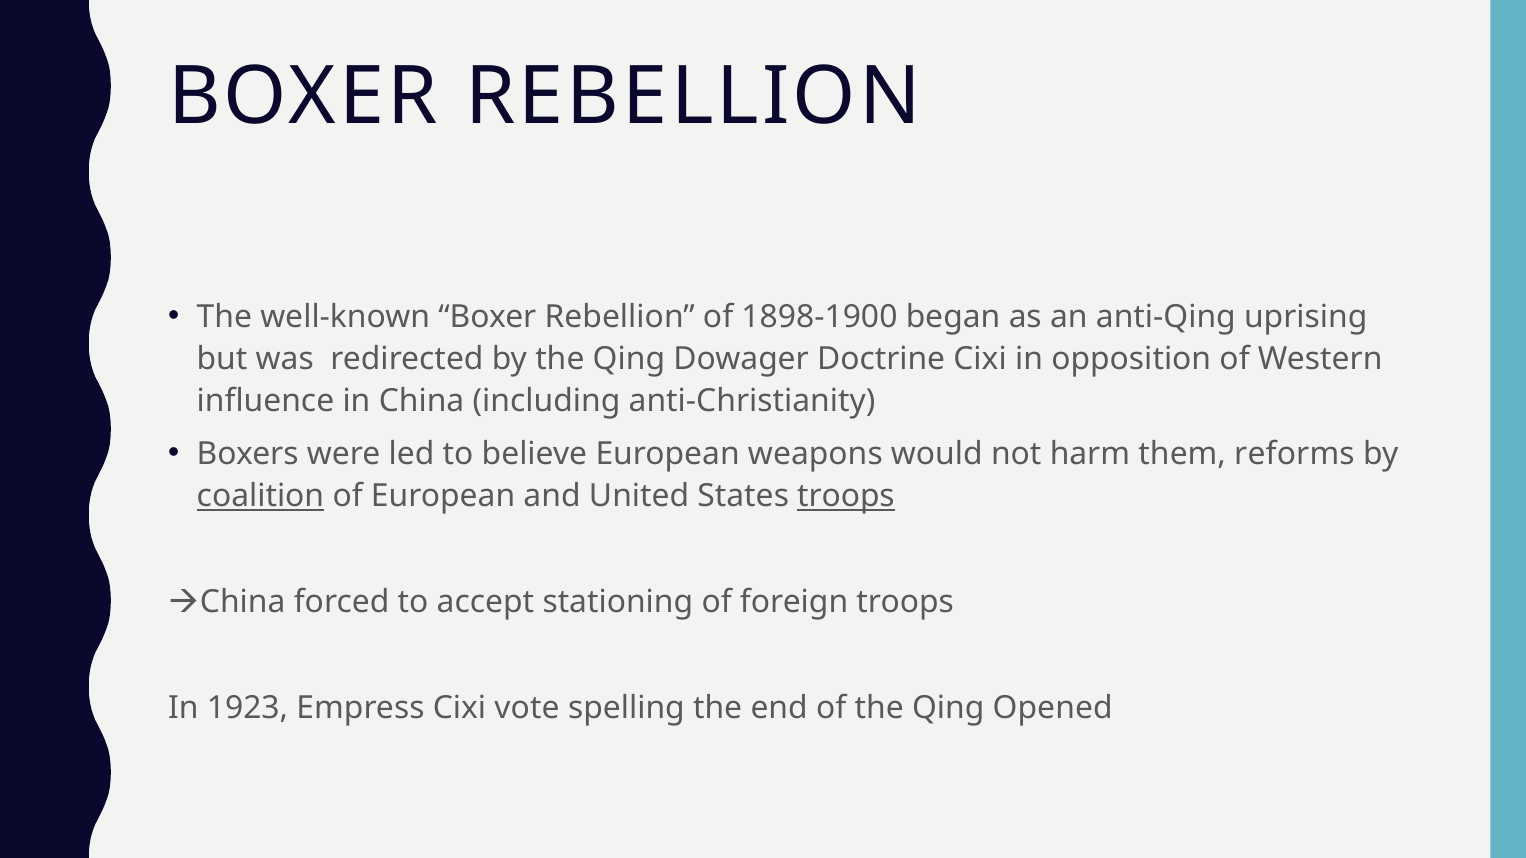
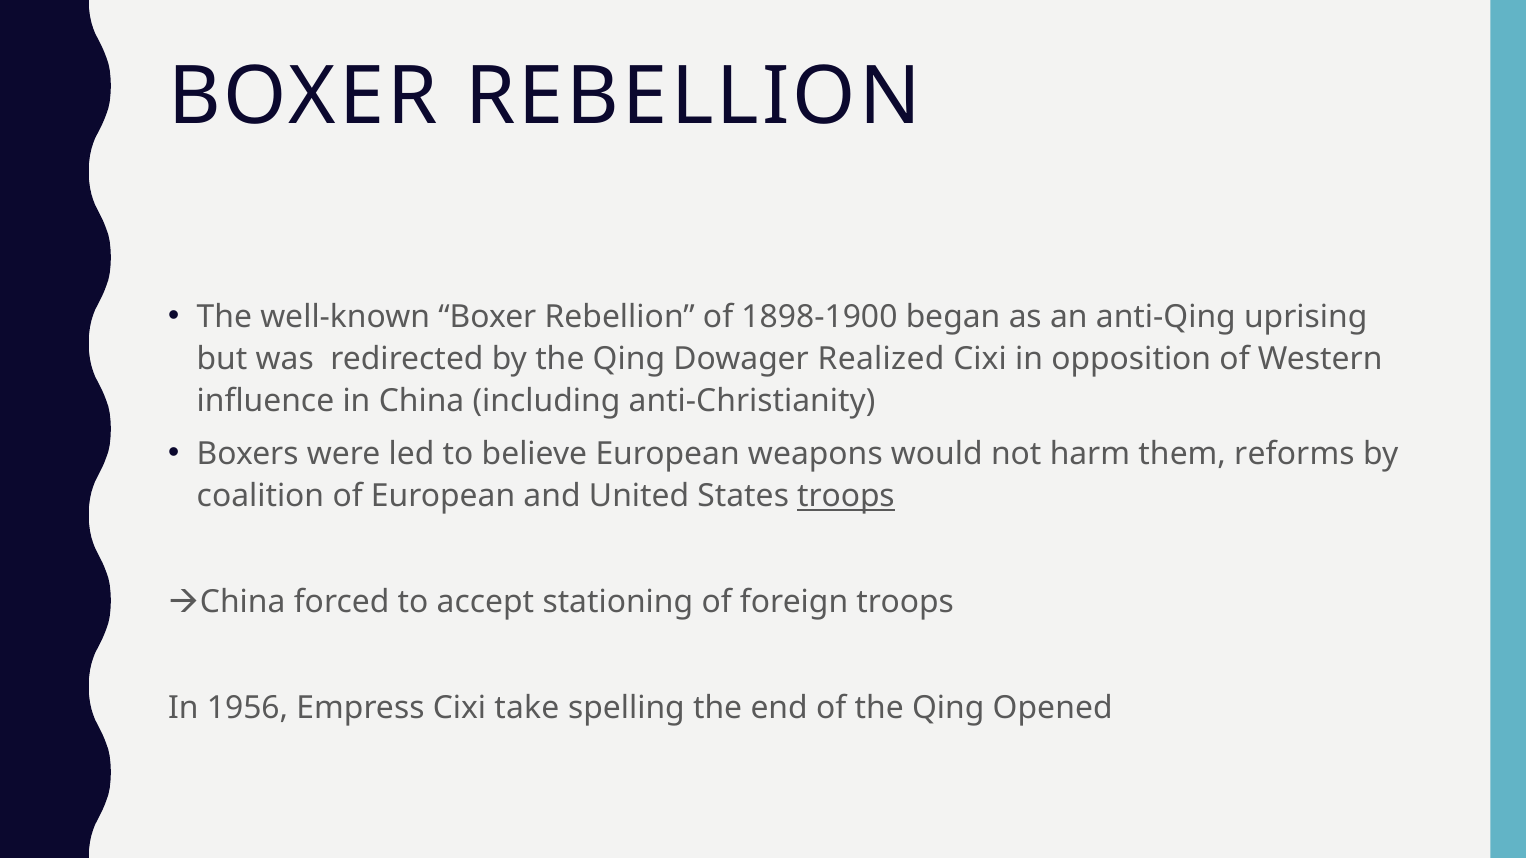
Doctrine: Doctrine -> Realized
coalition underline: present -> none
1923: 1923 -> 1956
vote: vote -> take
